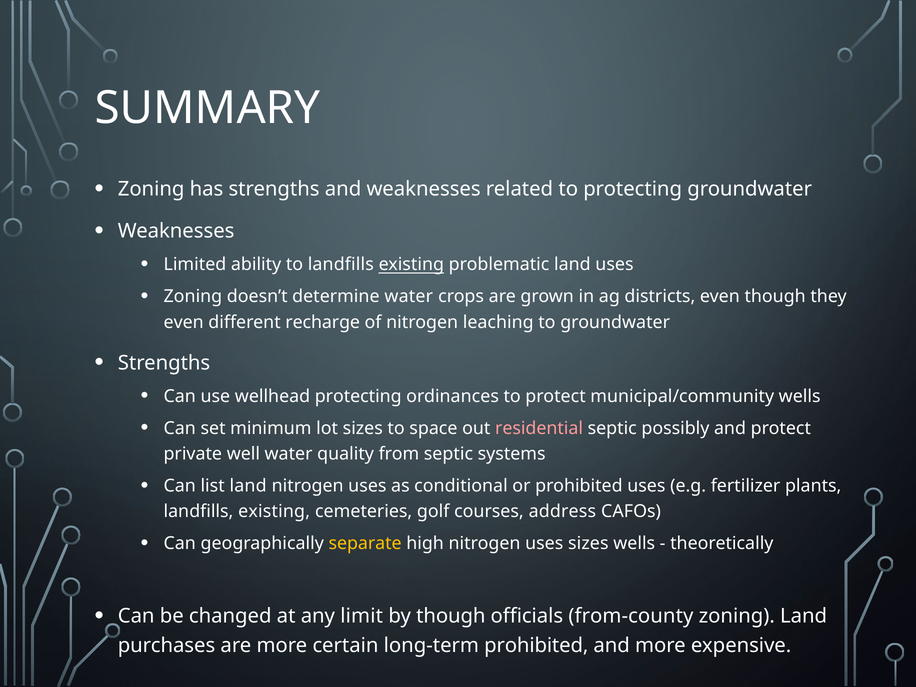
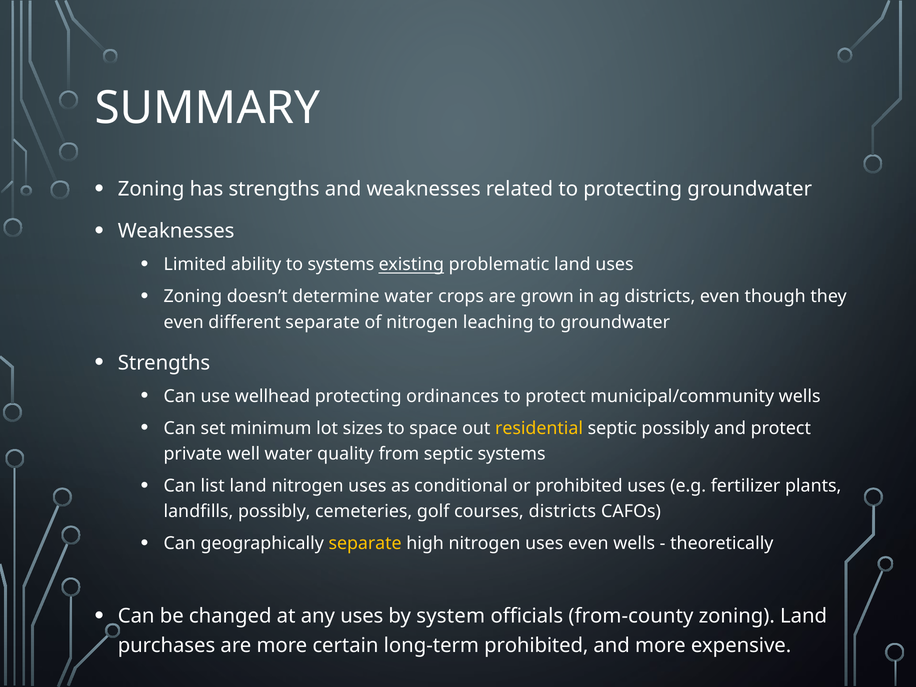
to landfills: landfills -> systems
different recharge: recharge -> separate
residential colour: pink -> yellow
existing at (274, 511): existing -> possibly
courses address: address -> districts
uses sizes: sizes -> even
any limit: limit -> uses
by though: though -> system
